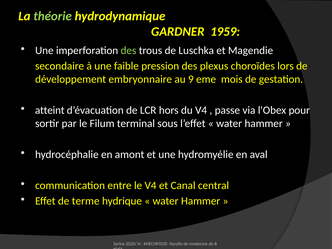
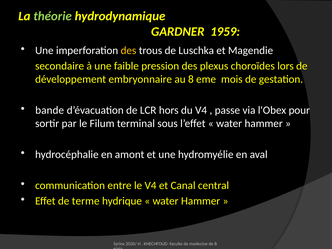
des at (128, 51) colour: light green -> yellow
9: 9 -> 8
atteint: atteint -> bande
